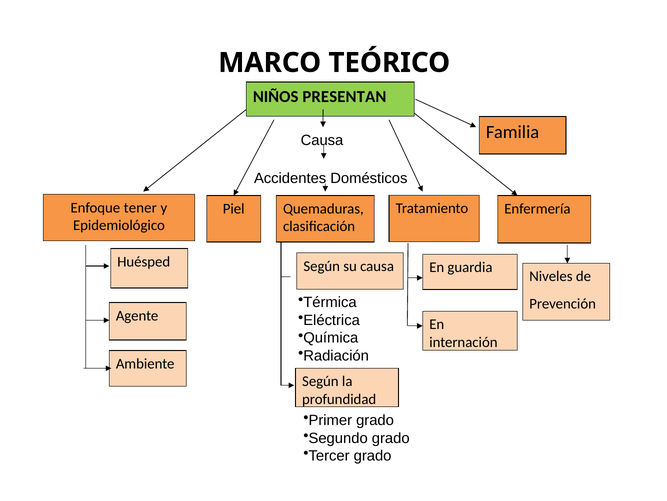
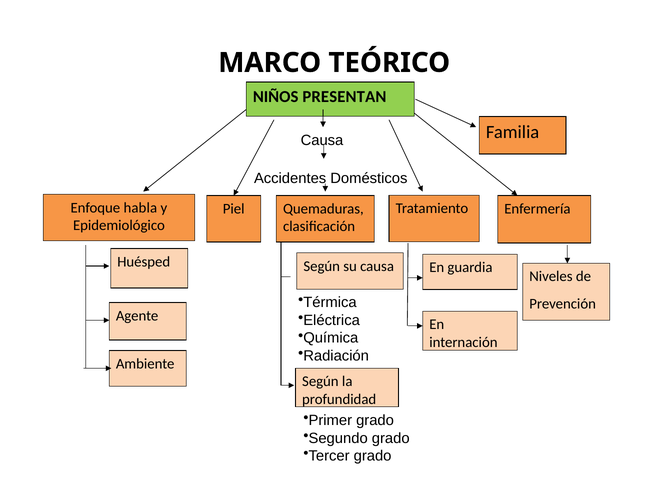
tener: tener -> habla
